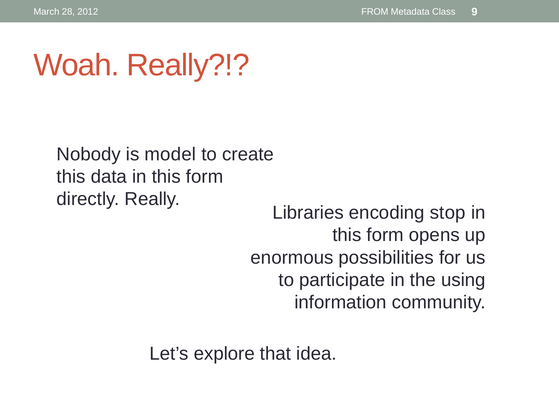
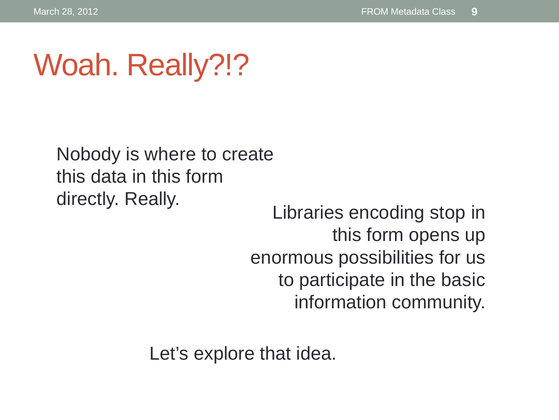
model: model -> where
using: using -> basic
